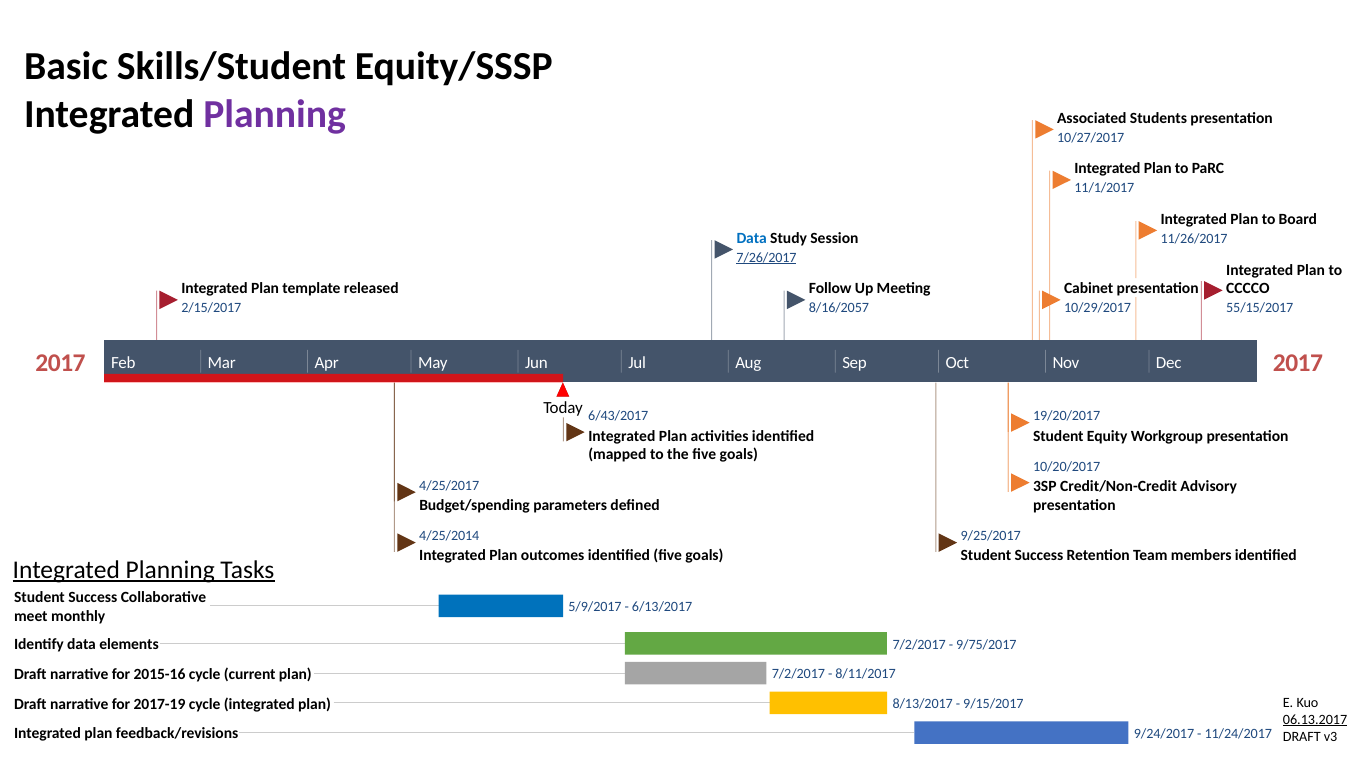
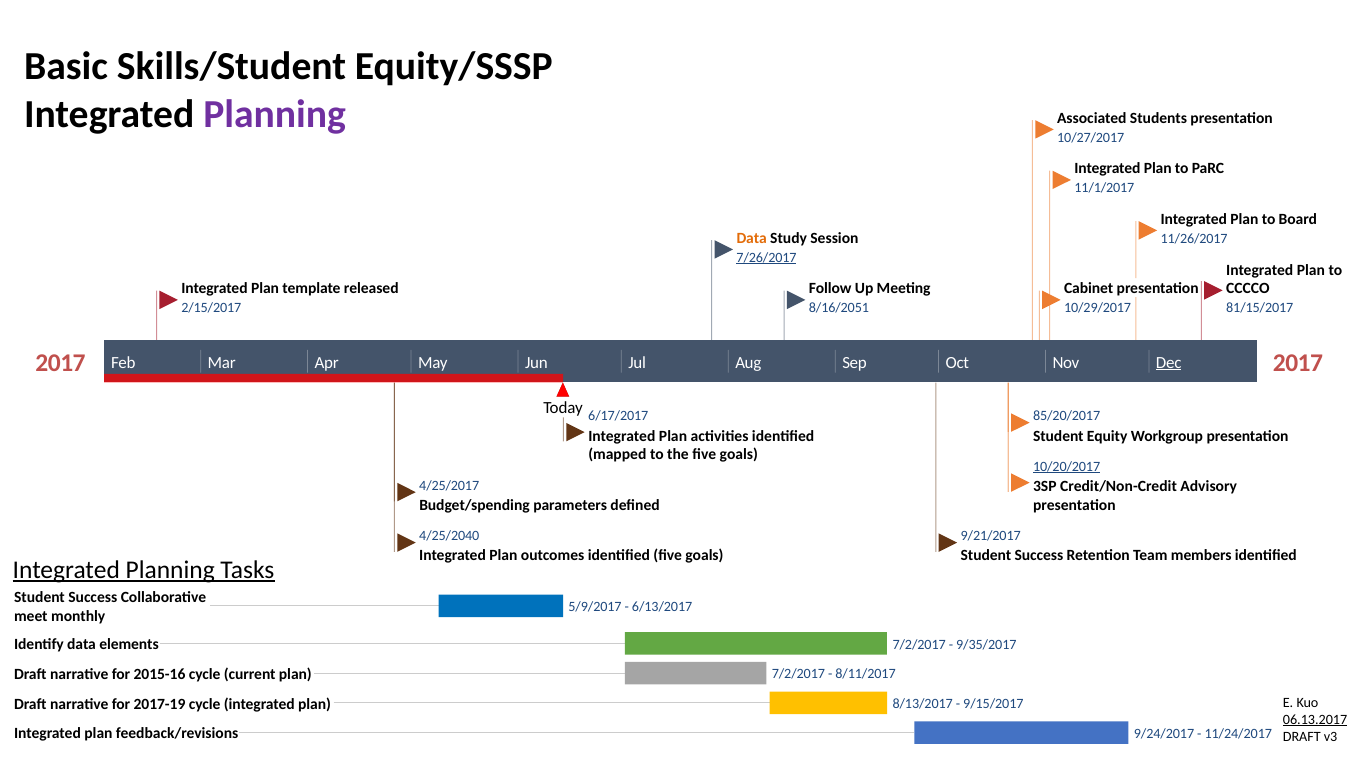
Data at (752, 238) colour: blue -> orange
8/16/2057: 8/16/2057 -> 8/16/2051
55/15/2017: 55/15/2017 -> 81/15/2017
Dec underline: none -> present
6/43/2017: 6/43/2017 -> 6/17/2017
19/20/2017: 19/20/2017 -> 85/20/2017
10/20/2017 underline: none -> present
4/25/2014: 4/25/2014 -> 4/25/2040
9/25/2017: 9/25/2017 -> 9/21/2017
9/75/2017: 9/75/2017 -> 9/35/2017
